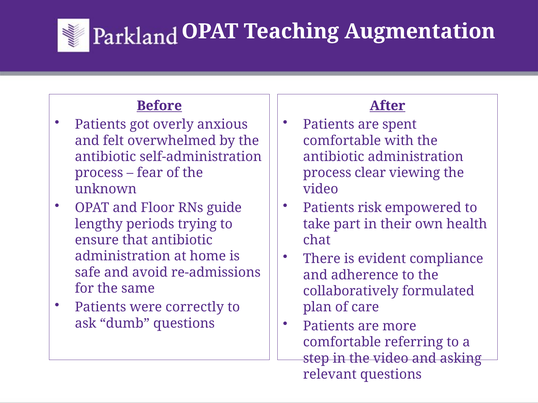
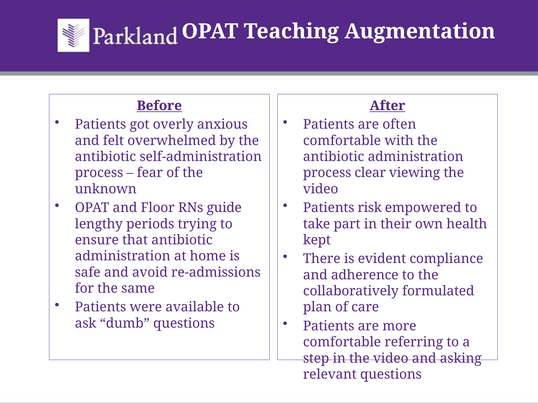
spent: spent -> often
chat: chat -> kept
correctly: correctly -> available
